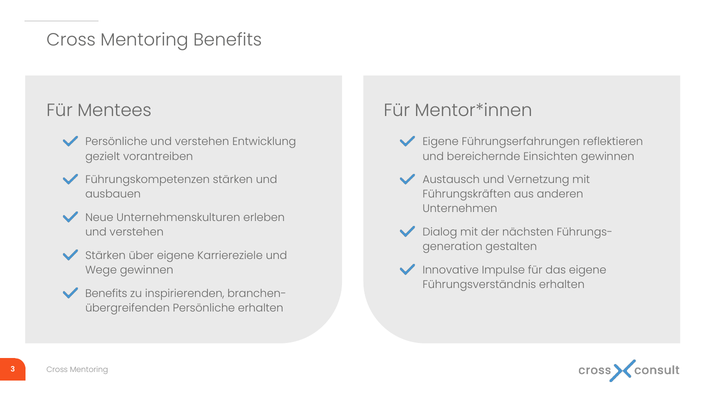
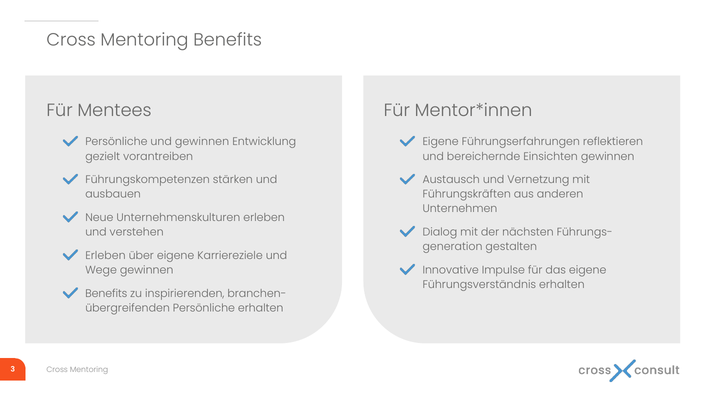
Persönliche und verstehen: verstehen -> gewinnen
Stärken at (105, 255): Stärken -> Erleben
